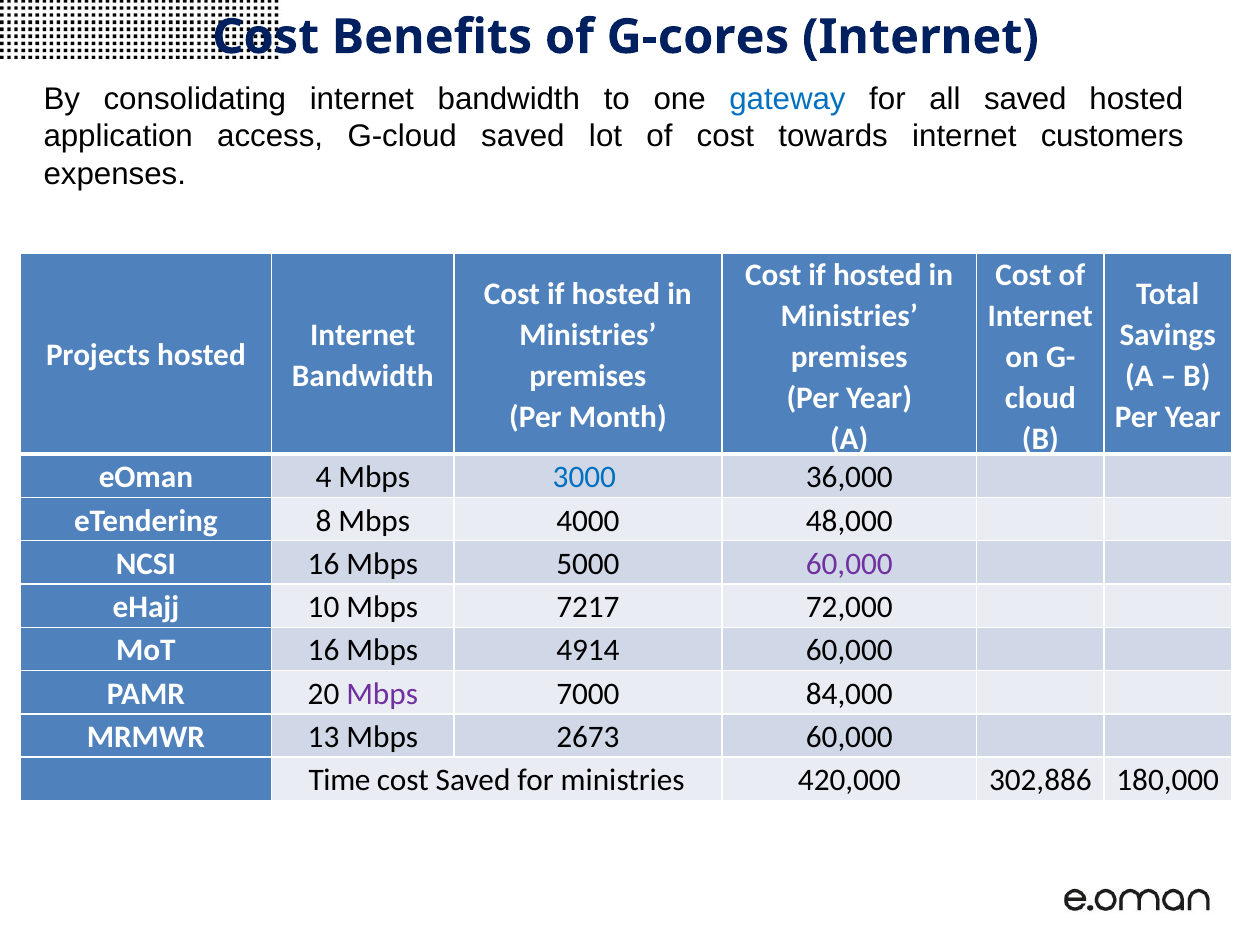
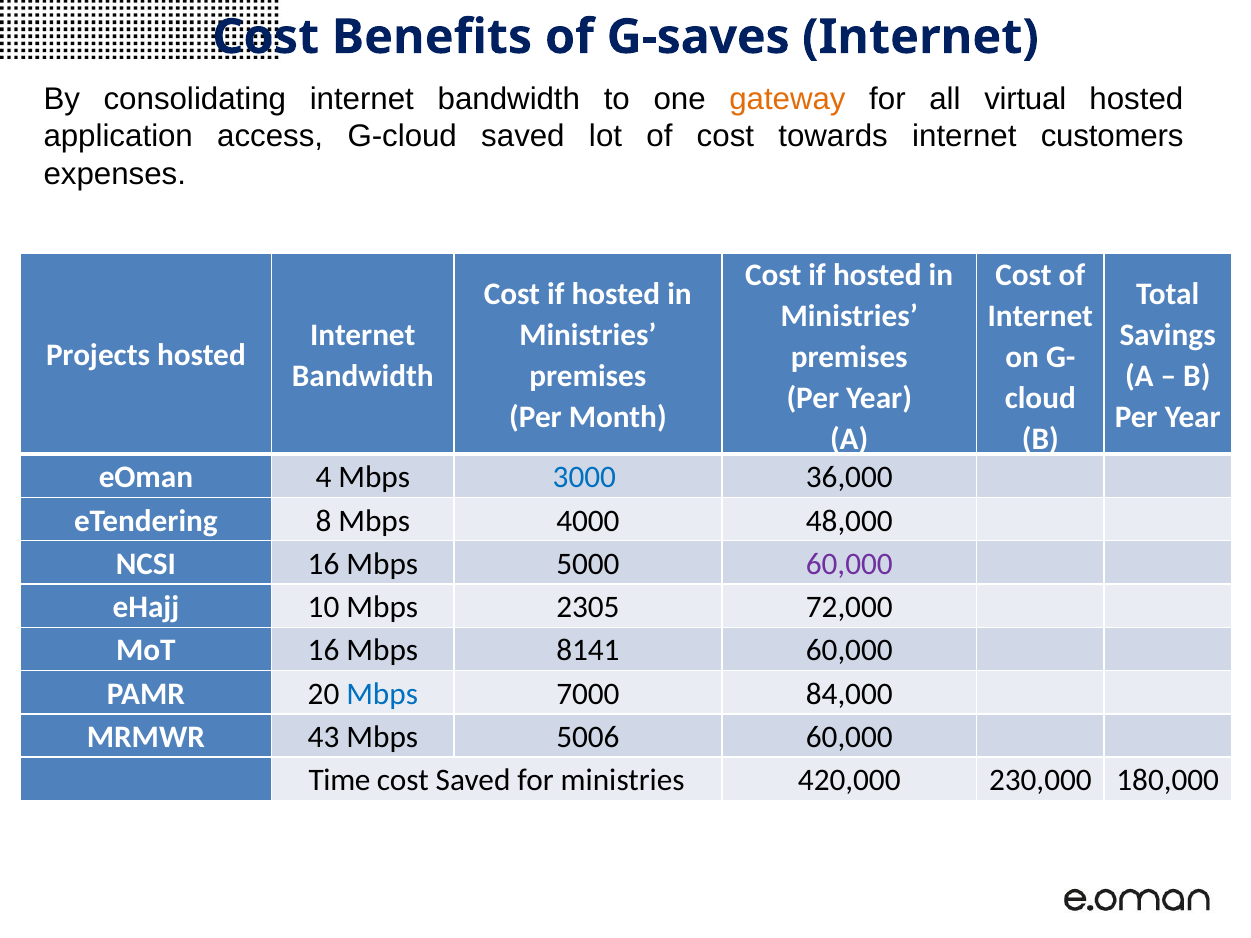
G-cores: G-cores -> G-saves
gateway colour: blue -> orange
all saved: saved -> virtual
7217: 7217 -> 2305
4914: 4914 -> 8141
Mbps at (382, 694) colour: purple -> blue
13: 13 -> 43
2673: 2673 -> 5006
302,886: 302,886 -> 230,000
